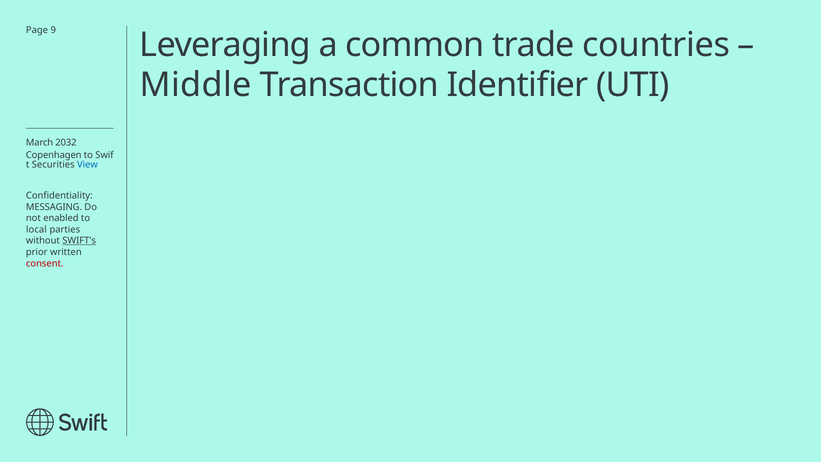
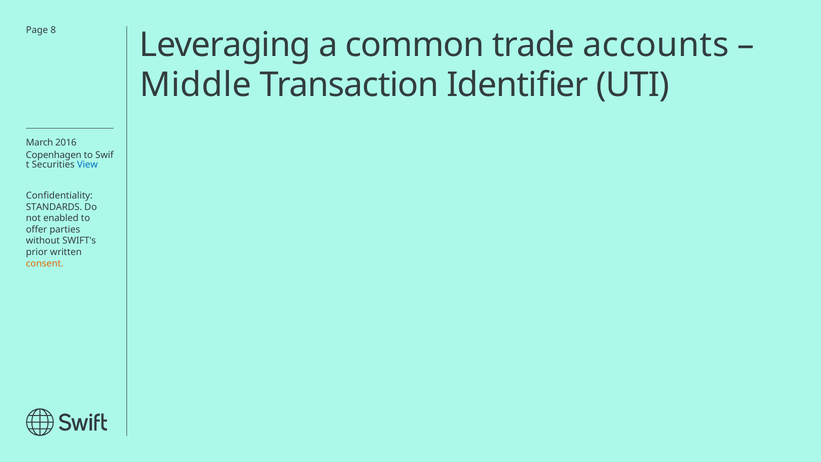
9: 9 -> 8
countries: countries -> accounts
2032: 2032 -> 2016
MESSAGING: MESSAGING -> STANDARDS
local: local -> offer
SWIFT's underline: present -> none
consent colour: red -> orange
